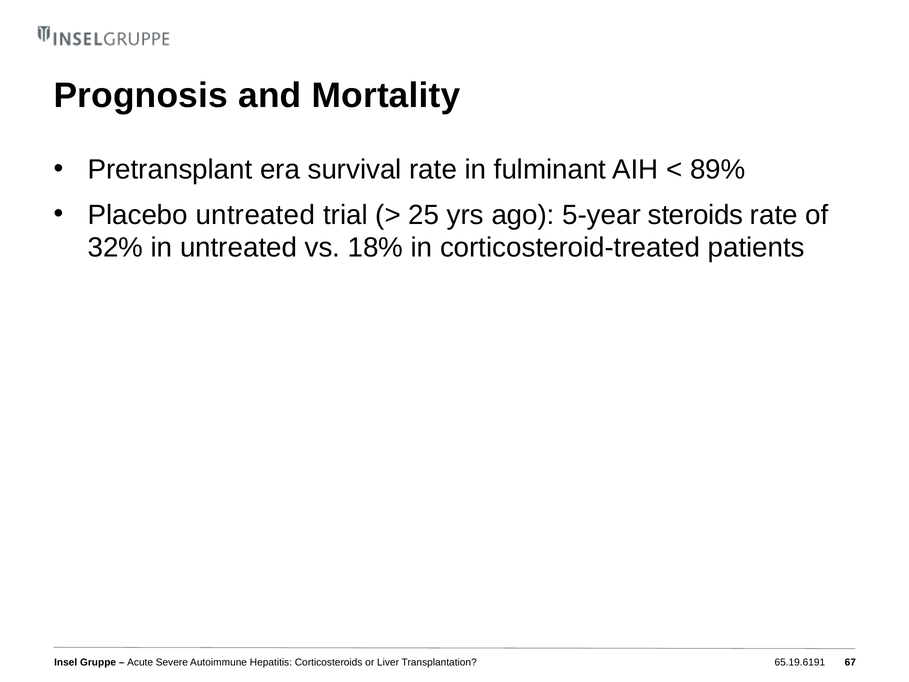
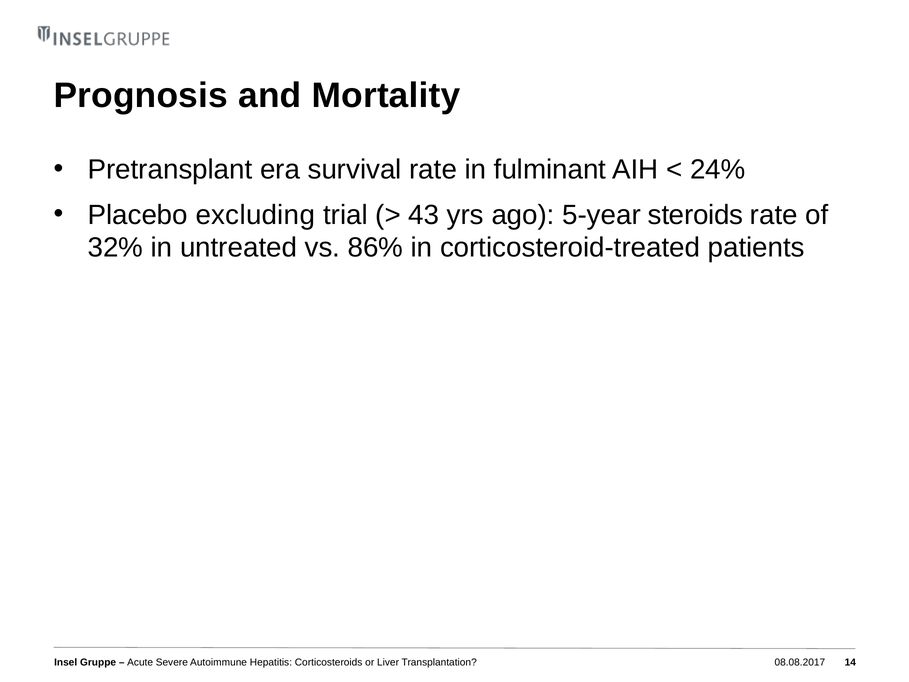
89%: 89% -> 24%
Placebo untreated: untreated -> excluding
25: 25 -> 43
18%: 18% -> 86%
65.19.6191: 65.19.6191 -> 08.08.2017
67: 67 -> 14
